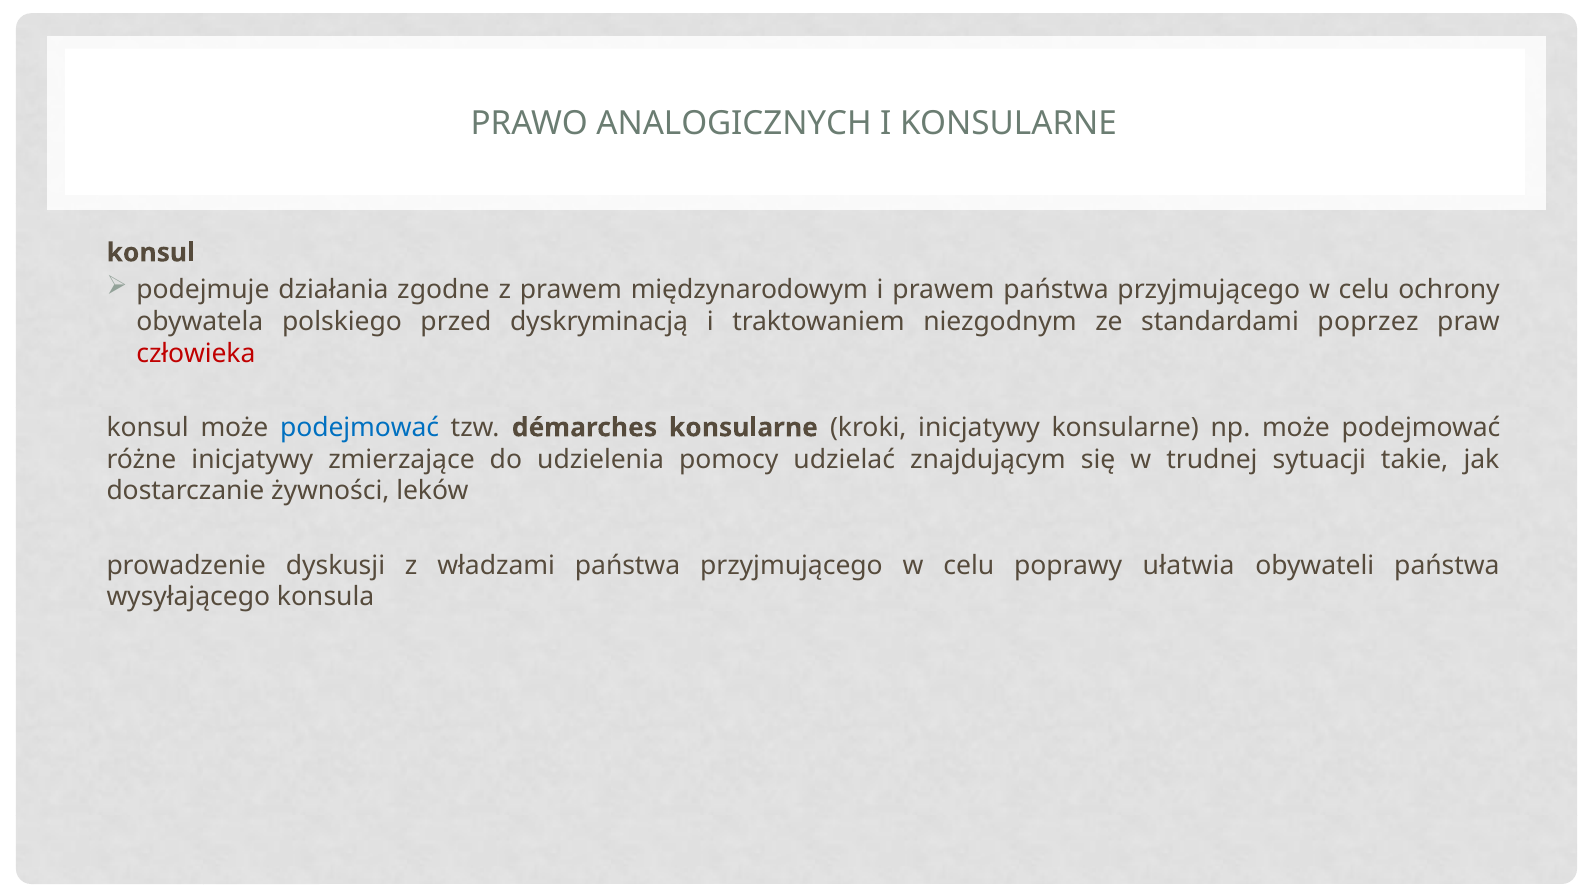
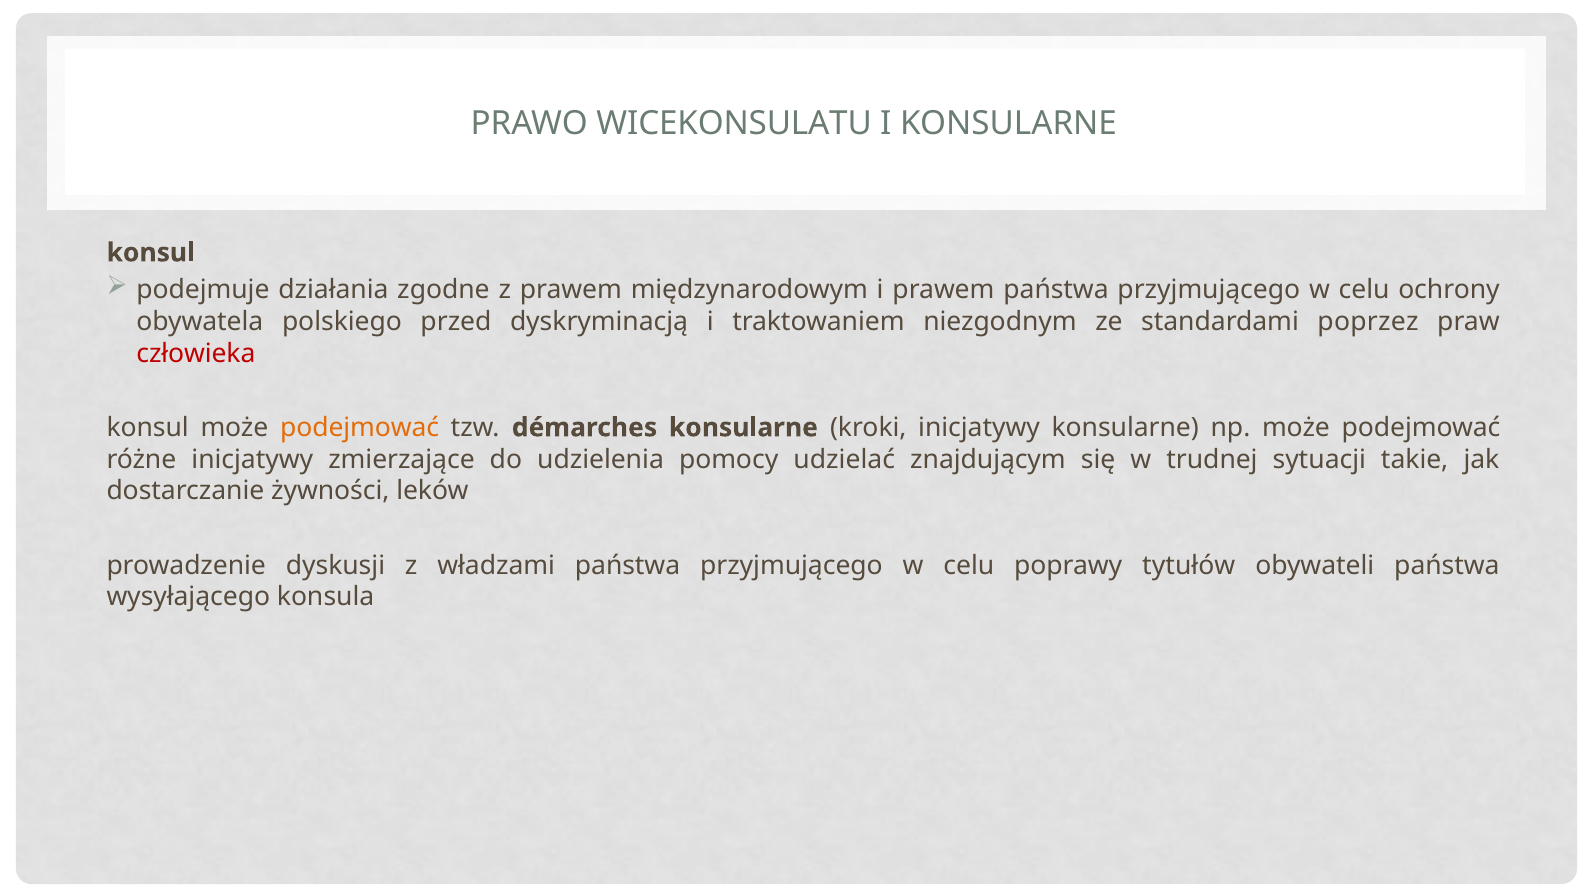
ANALOGICZNYCH: ANALOGICZNYCH -> WICEKONSULATU
podejmować at (360, 428) colour: blue -> orange
ułatwia: ułatwia -> tytułów
